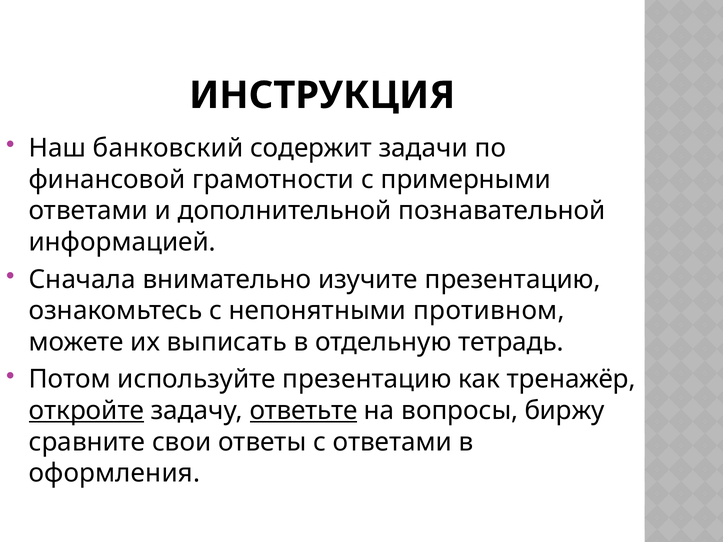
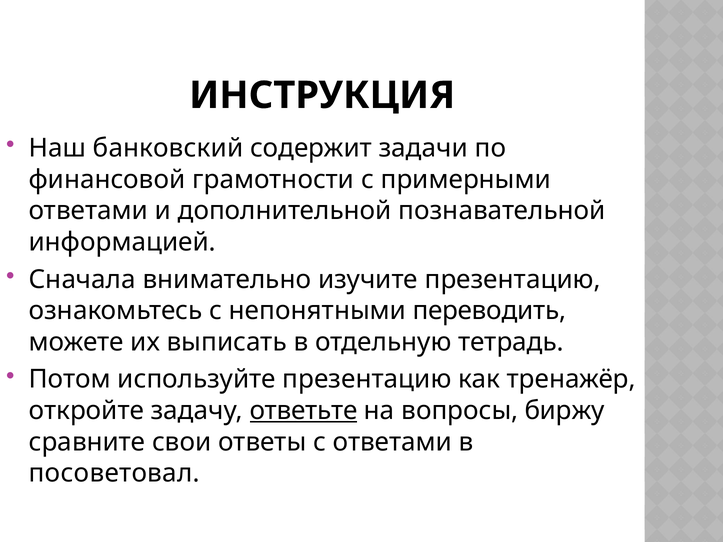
противном: противном -> переводить
откройте underline: present -> none
оформления: оформления -> посоветовал
